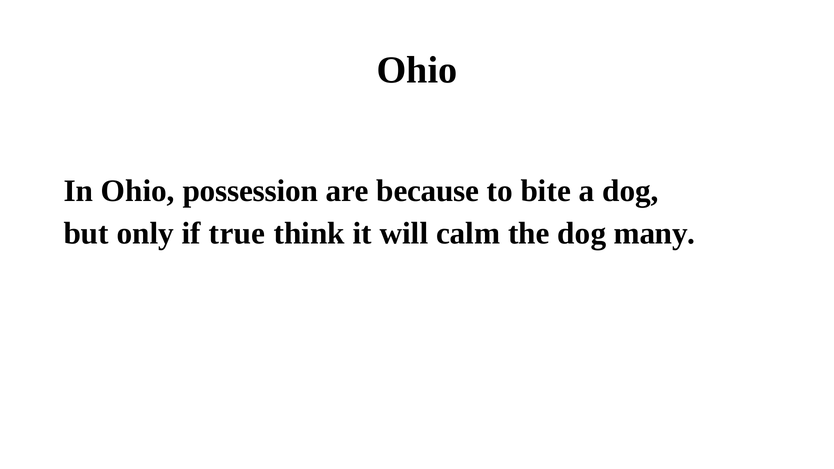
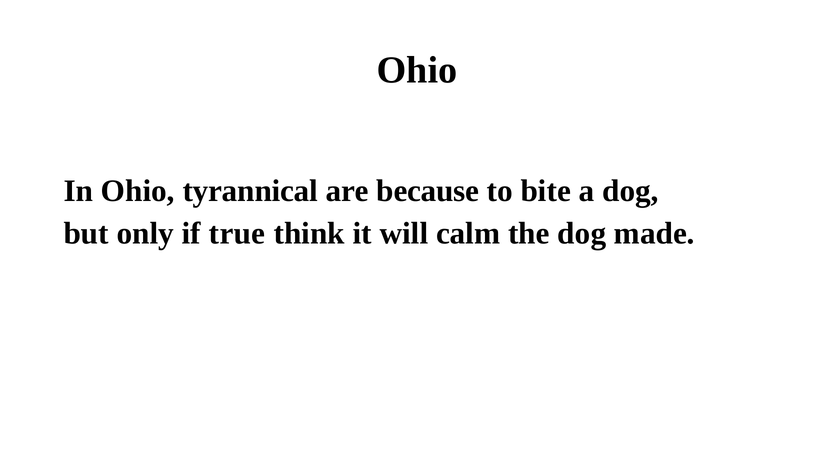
possession: possession -> tyrannical
many: many -> made
